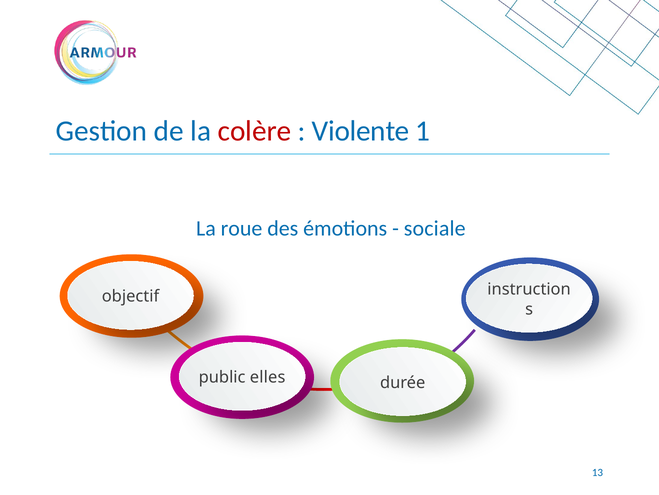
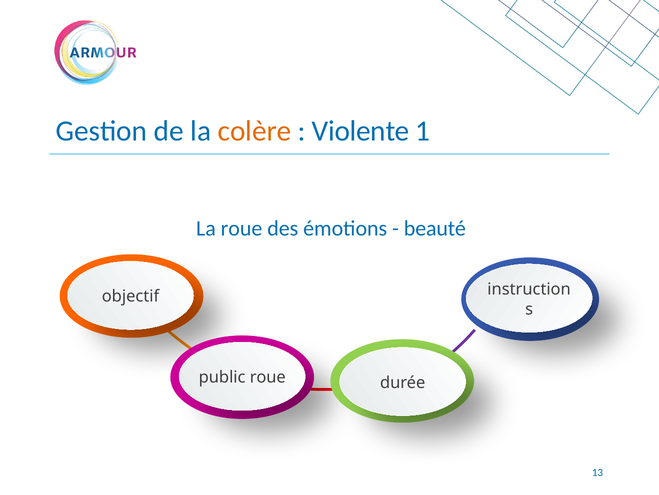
colère colour: red -> orange
sociale: sociale -> beauté
public elles: elles -> roue
